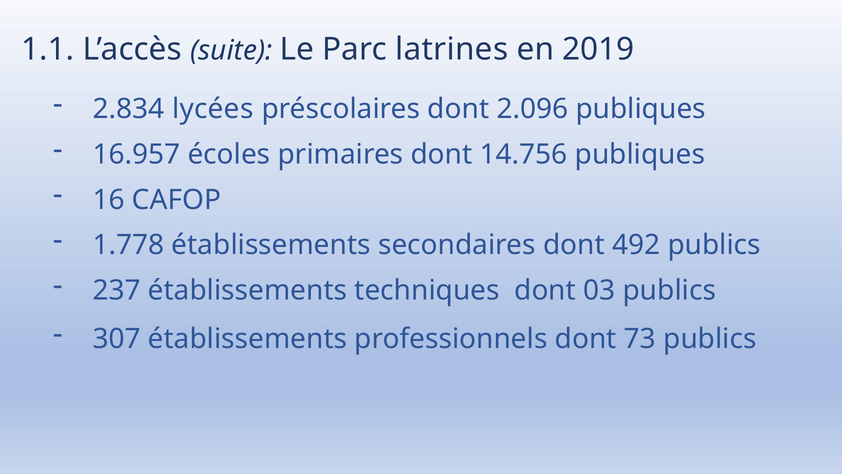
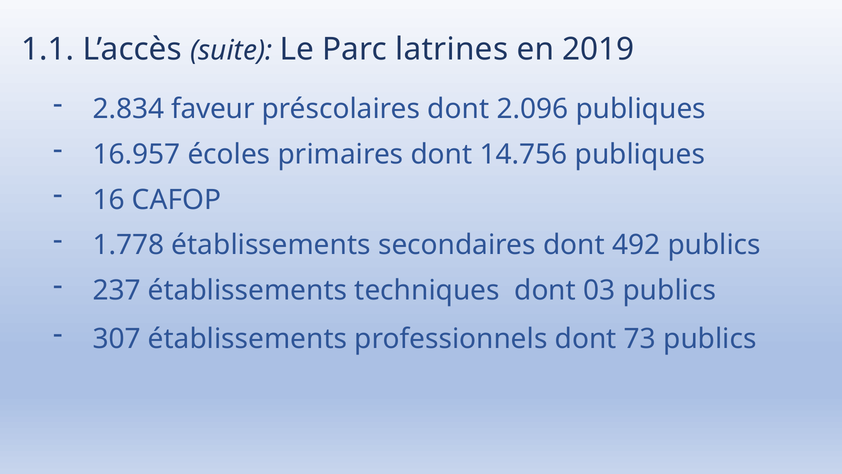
lycées: lycées -> faveur
